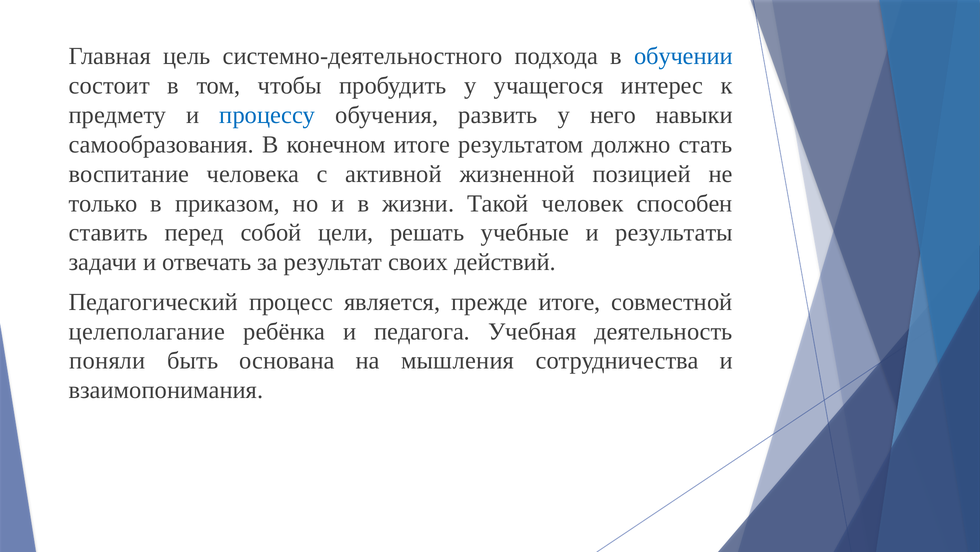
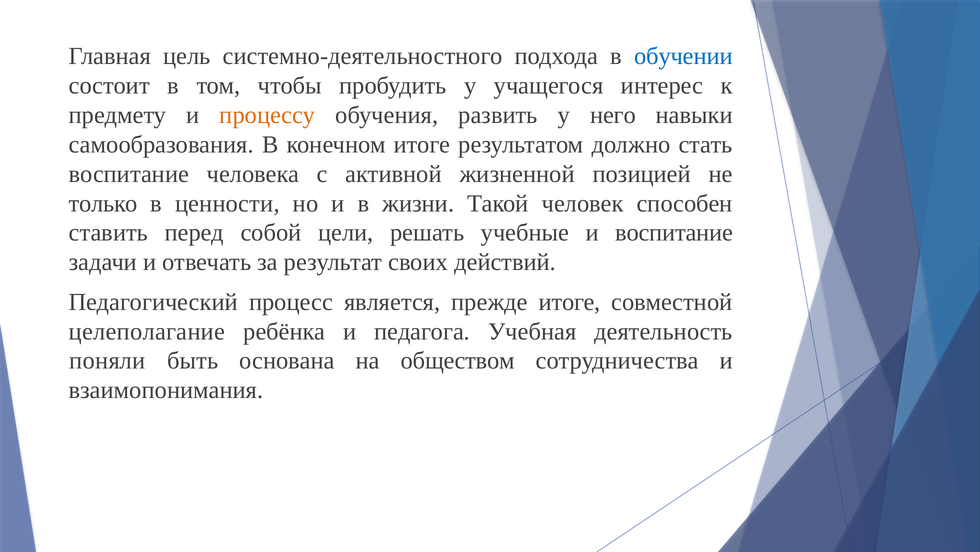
процессу colour: blue -> orange
приказом: приказом -> ценности
и результаты: результаты -> воспитание
мышления: мышления -> обществом
